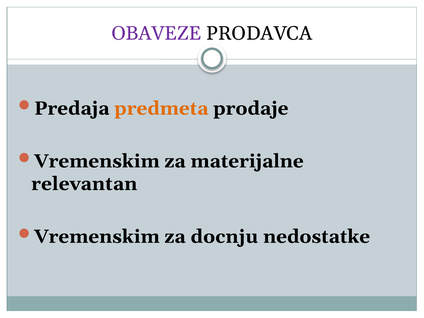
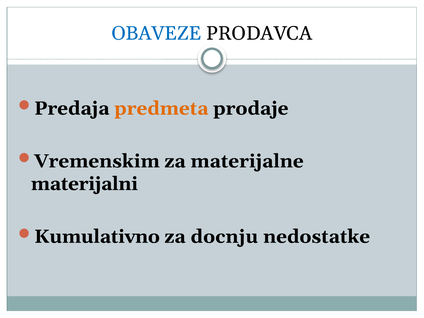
OBAVEZE colour: purple -> blue
relevantan: relevantan -> materijalni
Vremenskim at (97, 237): Vremenskim -> Kumulativno
